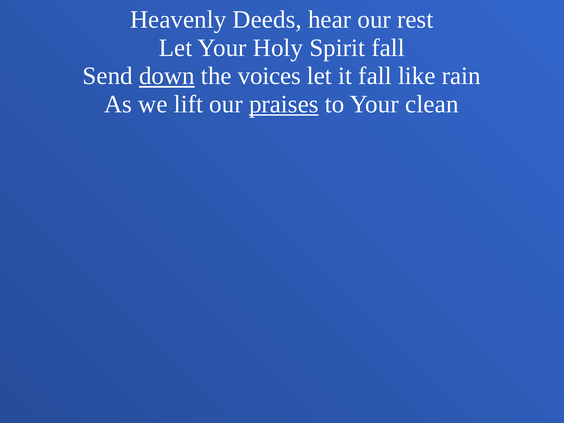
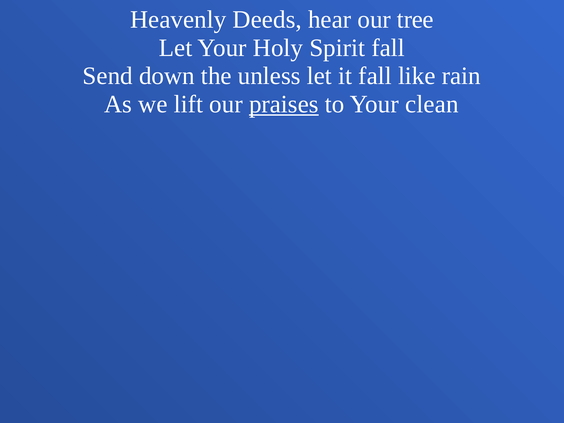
rest: rest -> tree
down underline: present -> none
voices: voices -> unless
